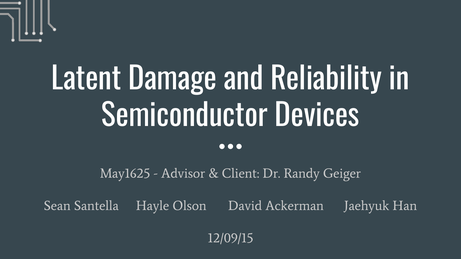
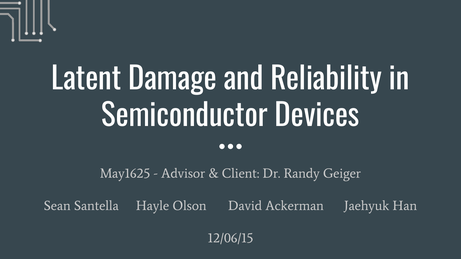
12/09/15: 12/09/15 -> 12/06/15
